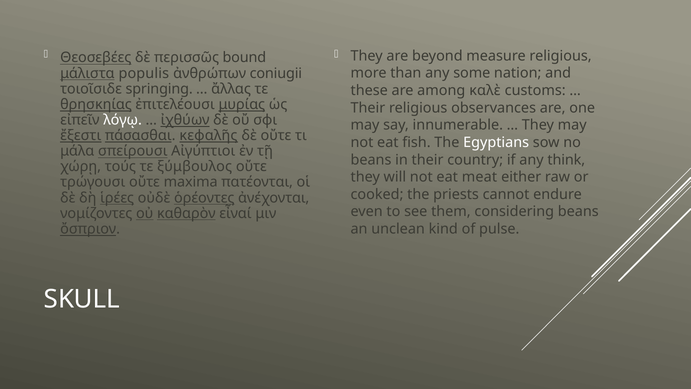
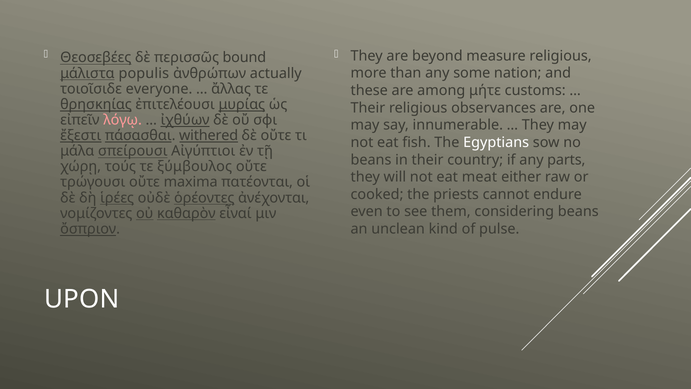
coniugii: coniugii -> actually
springing: springing -> everyone
καλὲ: καλὲ -> μήτε
λόγῳ colour: white -> pink
κεφαλῆς: κεφαλῆς -> withered
think: think -> parts
SKULL: SKULL -> UPON
